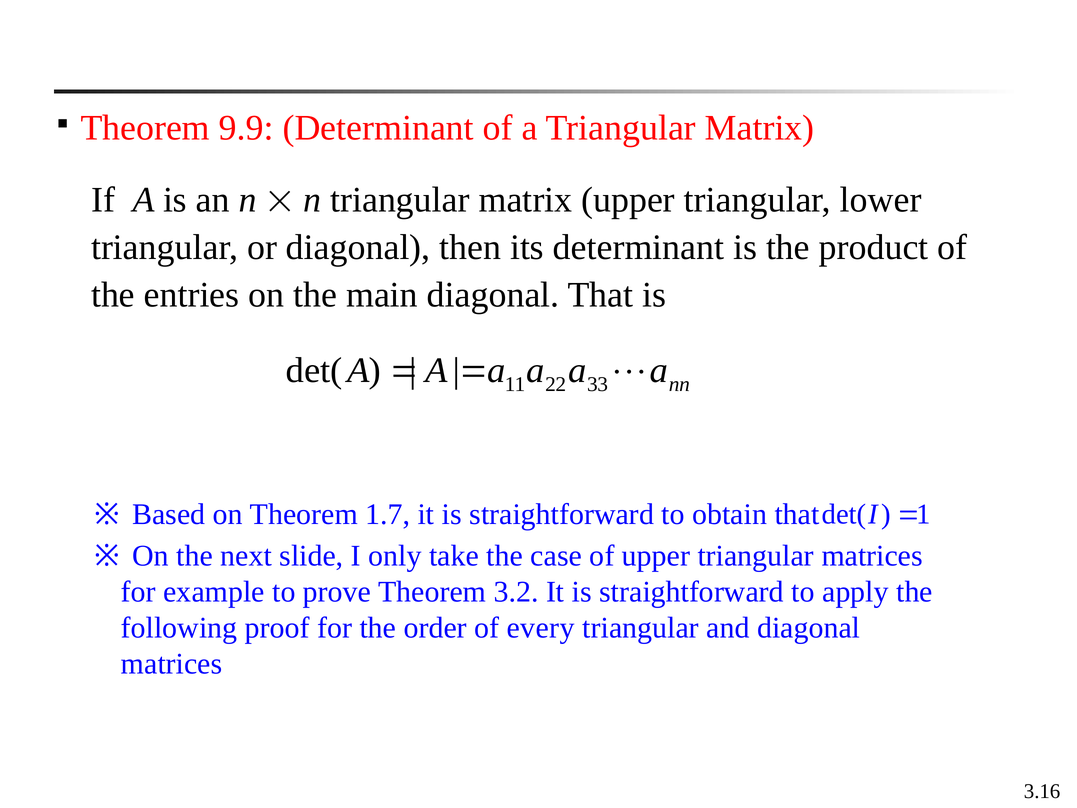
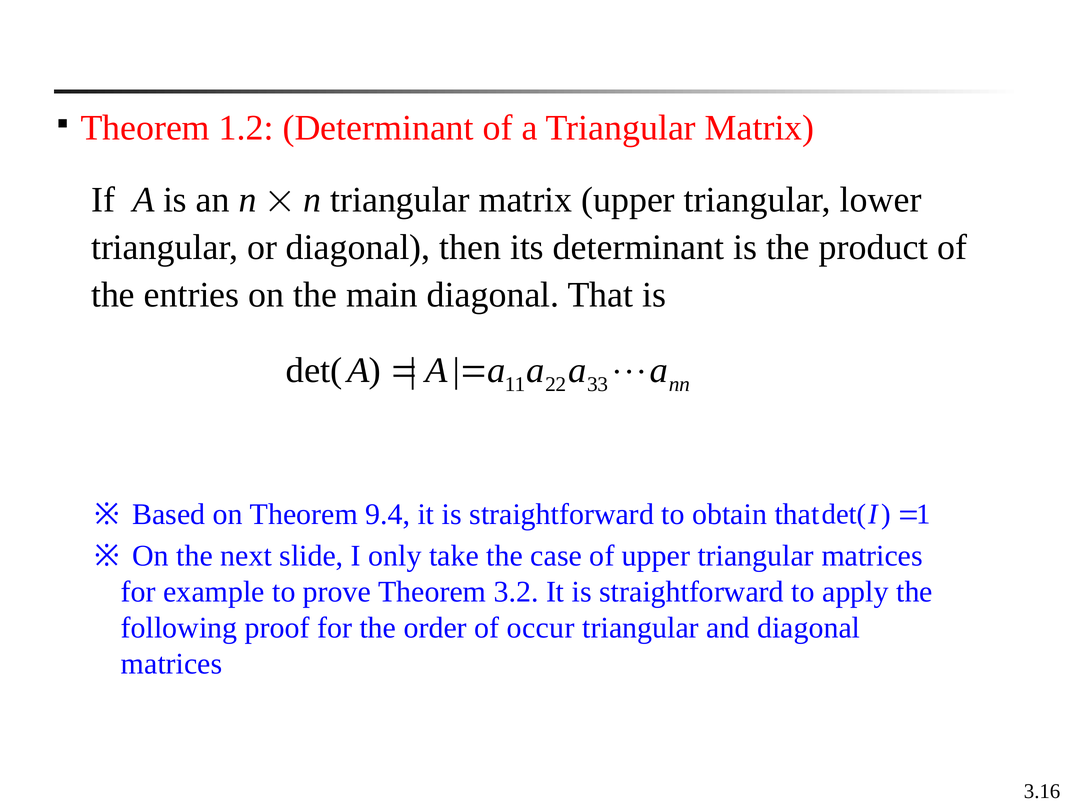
9.9: 9.9 -> 1.2
1.7: 1.7 -> 9.4
every: every -> occur
